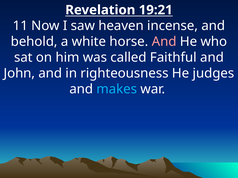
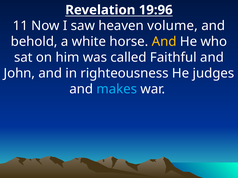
19:21: 19:21 -> 19:96
incense: incense -> volume
And at (164, 42) colour: pink -> yellow
